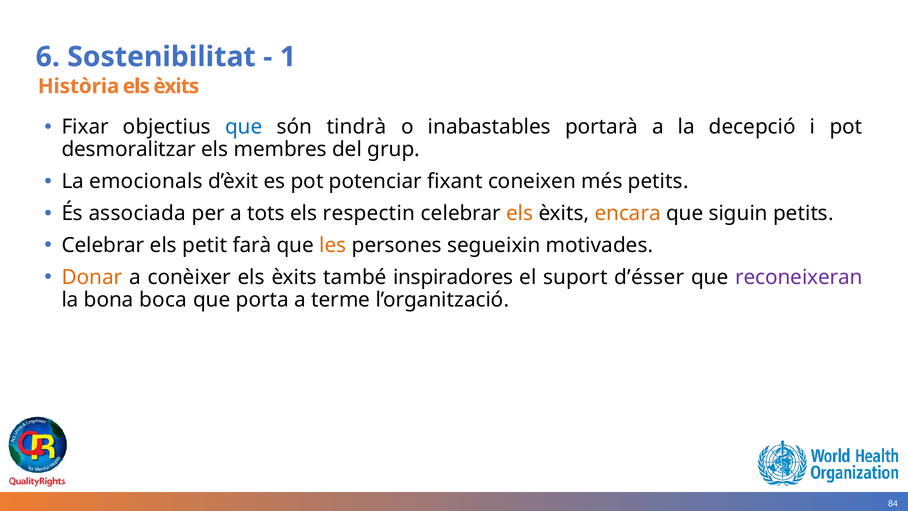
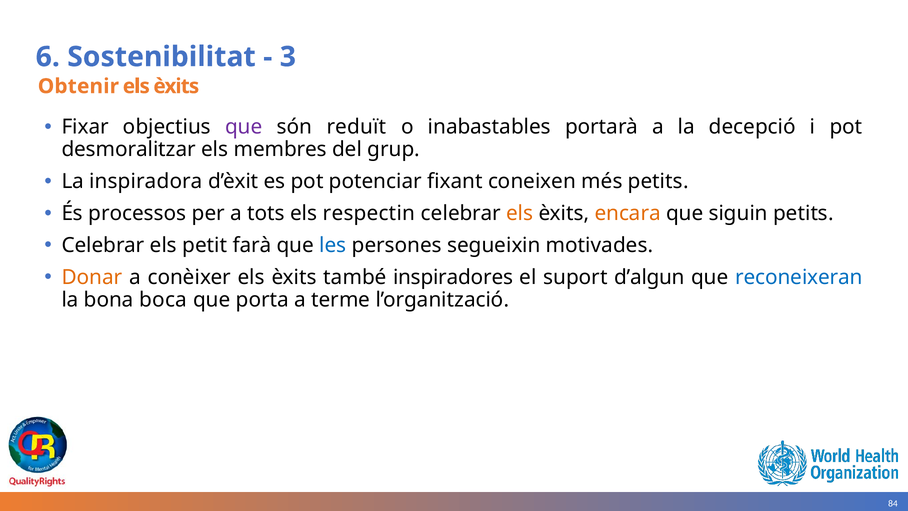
1: 1 -> 3
Història: Història -> Obtenir
que at (244, 127) colour: blue -> purple
tindrà: tindrà -> reduït
emocionals: emocionals -> inspiradora
associada: associada -> processos
les colour: orange -> blue
d’ésser: d’ésser -> d’algun
reconeixeran colour: purple -> blue
